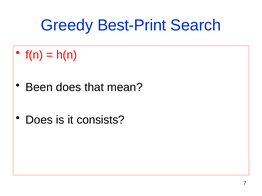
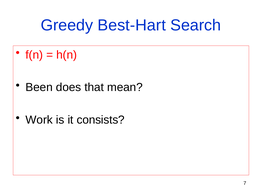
Best-Print: Best-Print -> Best-Hart
Does at (39, 120): Does -> Work
